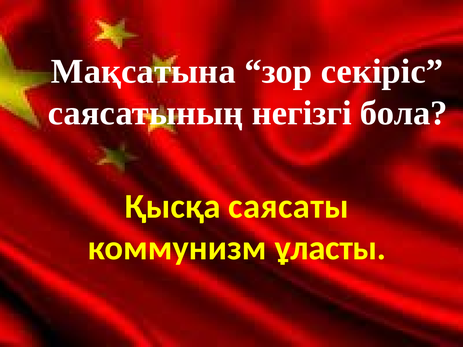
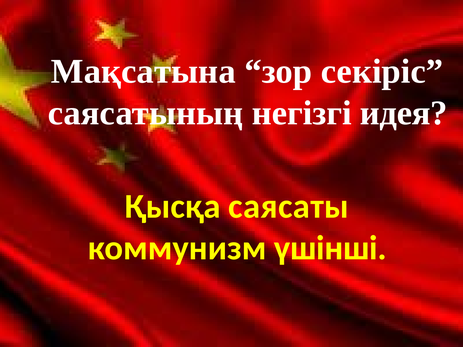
бола: бола -> идея
ұласты: ұласты -> үшінші
